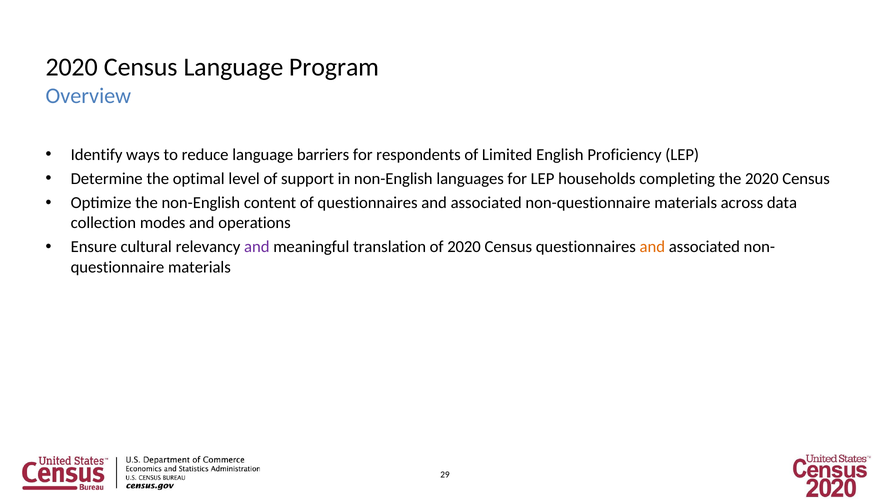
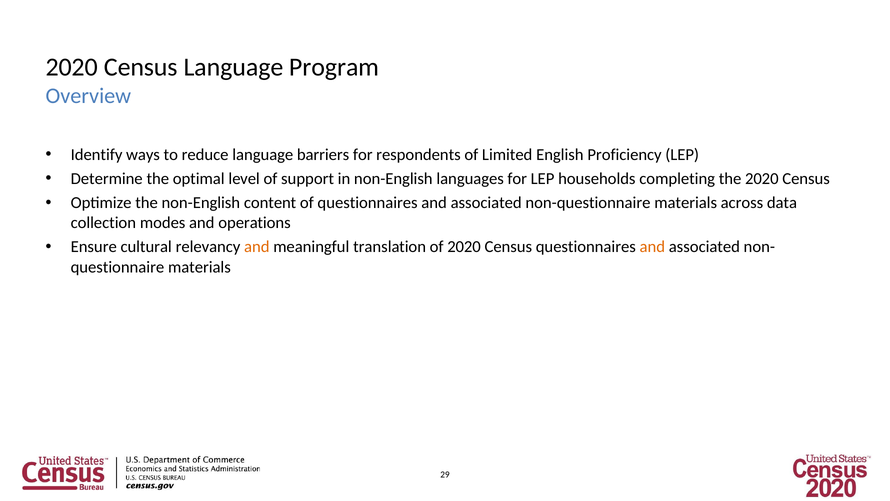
and at (257, 247) colour: purple -> orange
